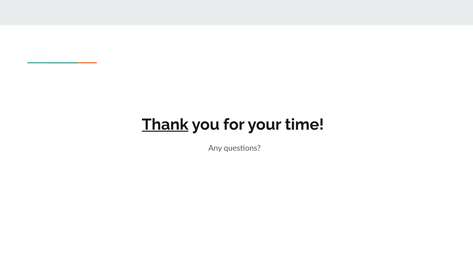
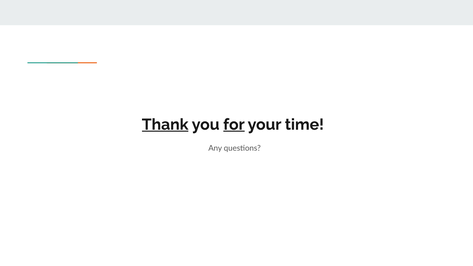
for underline: none -> present
